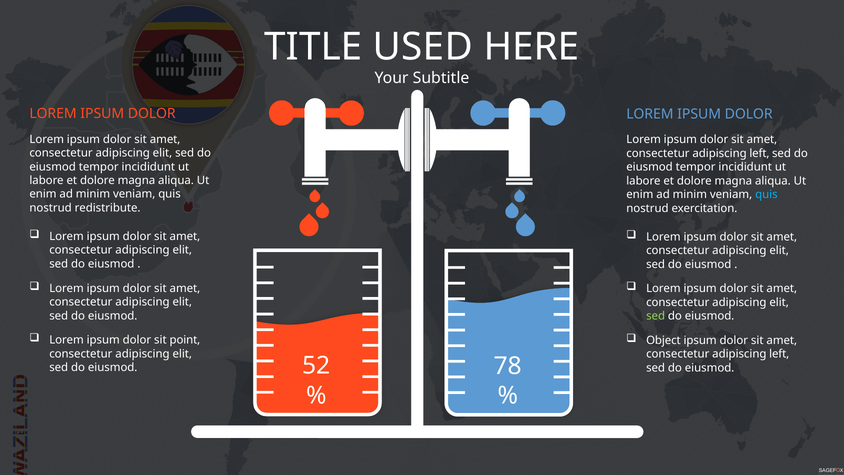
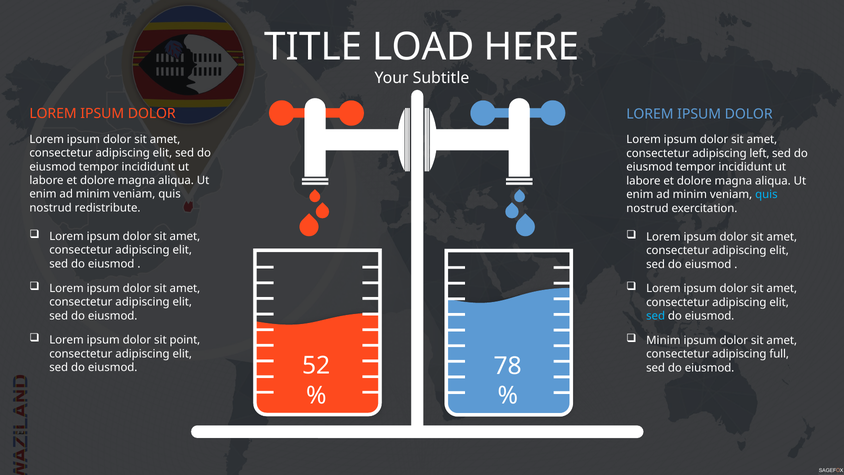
USED: USED -> LOAD
sed at (656, 316) colour: light green -> light blue
Object at (663, 340): Object -> Minim
left at (779, 354): left -> full
